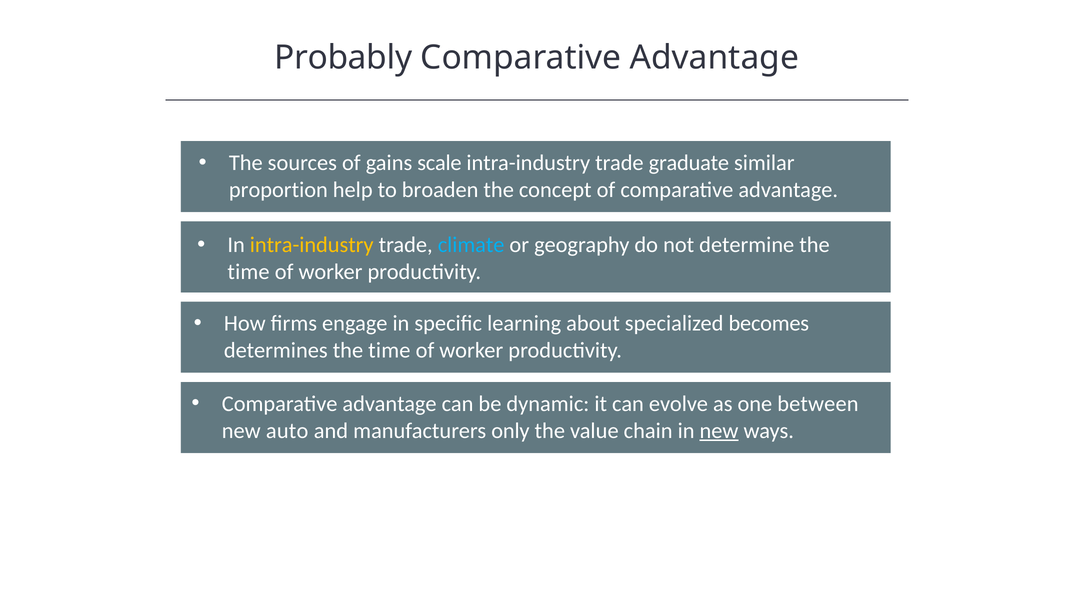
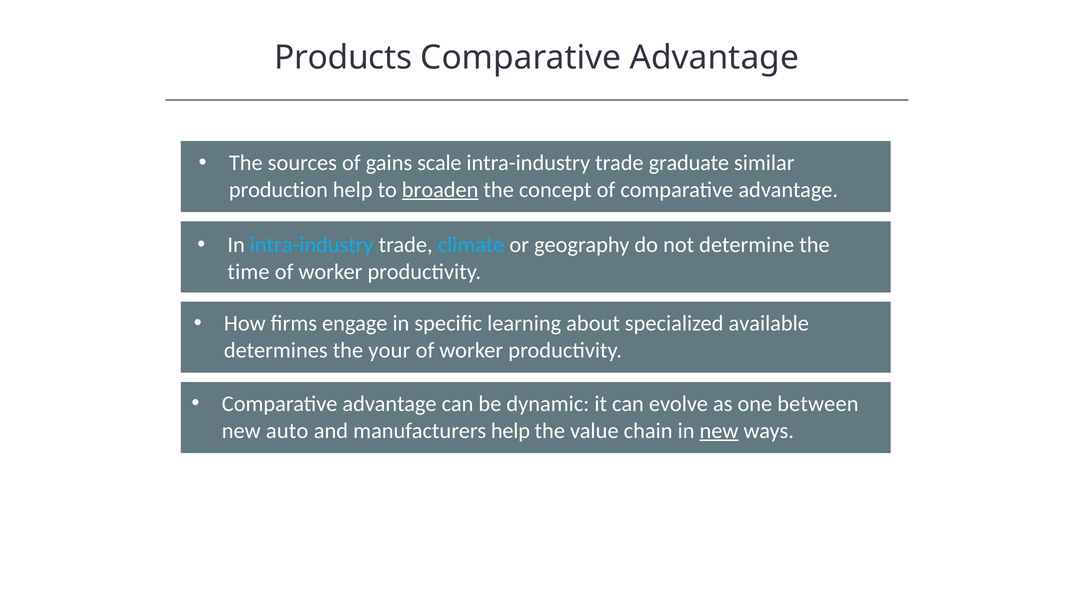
Probably: Probably -> Products
proportion: proportion -> production
broaden underline: none -> present
intra-industry at (312, 245) colour: yellow -> light blue
becomes: becomes -> available
determines the time: time -> your
manufacturers only: only -> help
